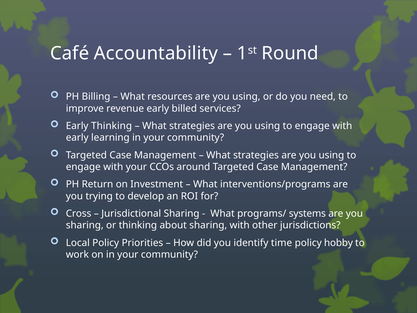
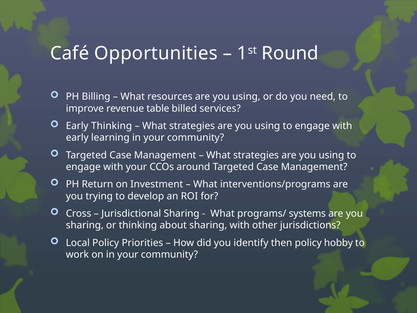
Accountability: Accountability -> Opportunities
revenue early: early -> table
time: time -> then
